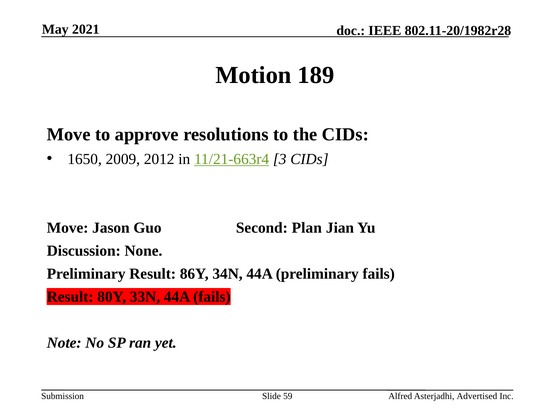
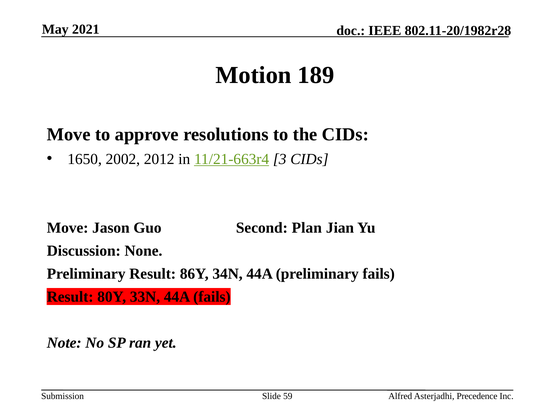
2009: 2009 -> 2002
Advertised: Advertised -> Precedence
